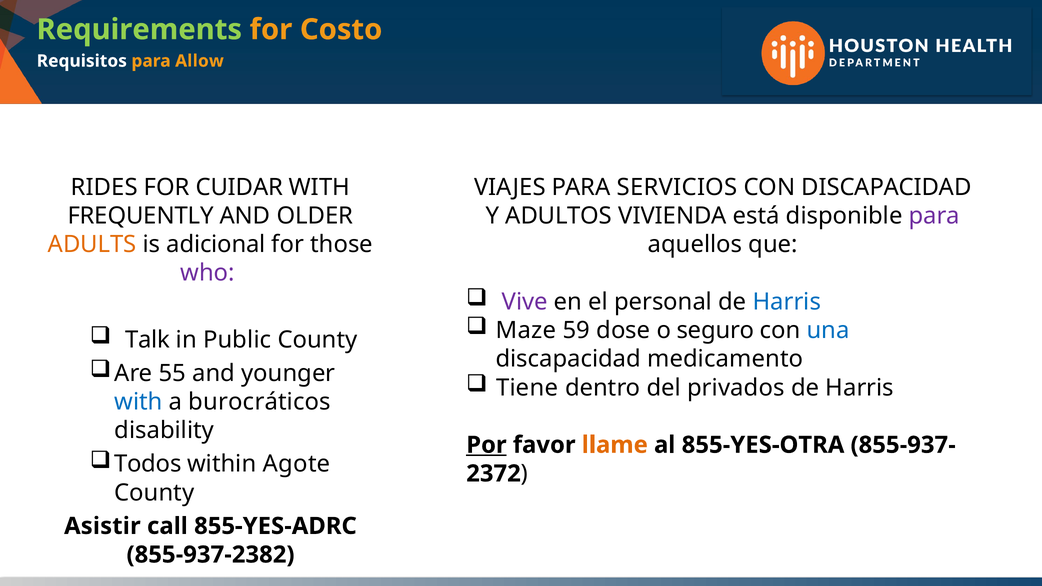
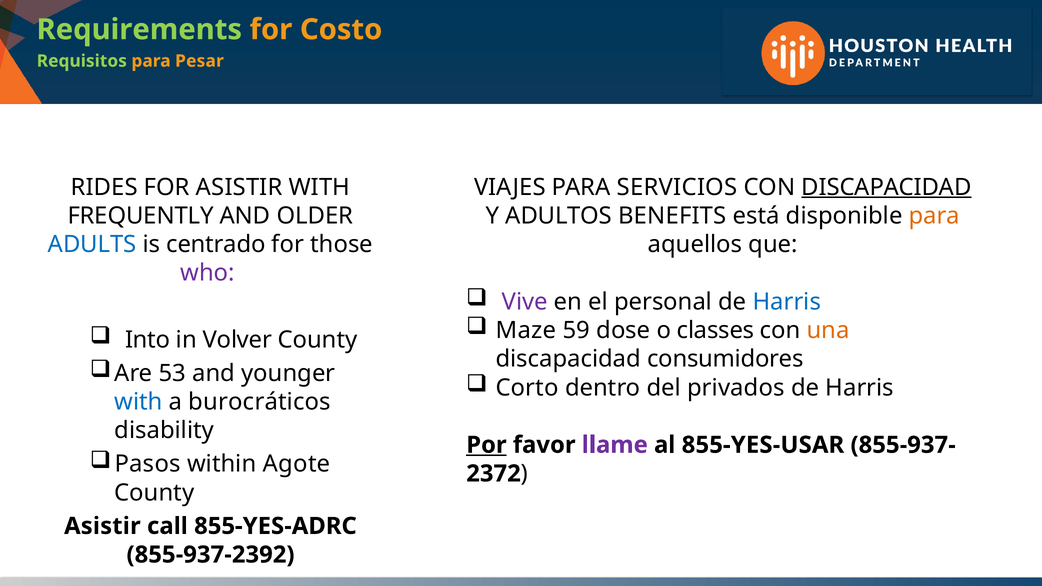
Requisitos colour: white -> light green
Allow: Allow -> Pesar
FOR CUIDAR: CUIDAR -> ASISTIR
DISCAPACIDAD at (886, 187) underline: none -> present
VIVIENDA: VIVIENDA -> BENEFITS
para at (934, 216) colour: purple -> orange
ADULTS colour: orange -> blue
adicional: adicional -> centrado
seguro: seguro -> classes
una colour: blue -> orange
Talk: Talk -> Into
Public: Public -> Volver
medicamento: medicamento -> consumidores
55: 55 -> 53
Tiene: Tiene -> Corto
llame colour: orange -> purple
855-YES-OTRA: 855-YES-OTRA -> 855-YES-USAR
Todos: Todos -> Pasos
855-937-2382: 855-937-2382 -> 855-937-2392
